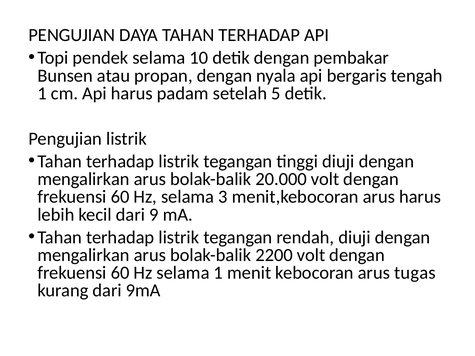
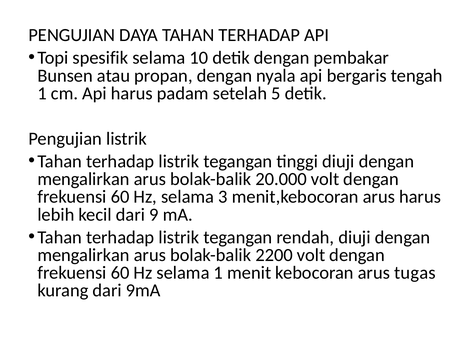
pendek: pendek -> spesifik
